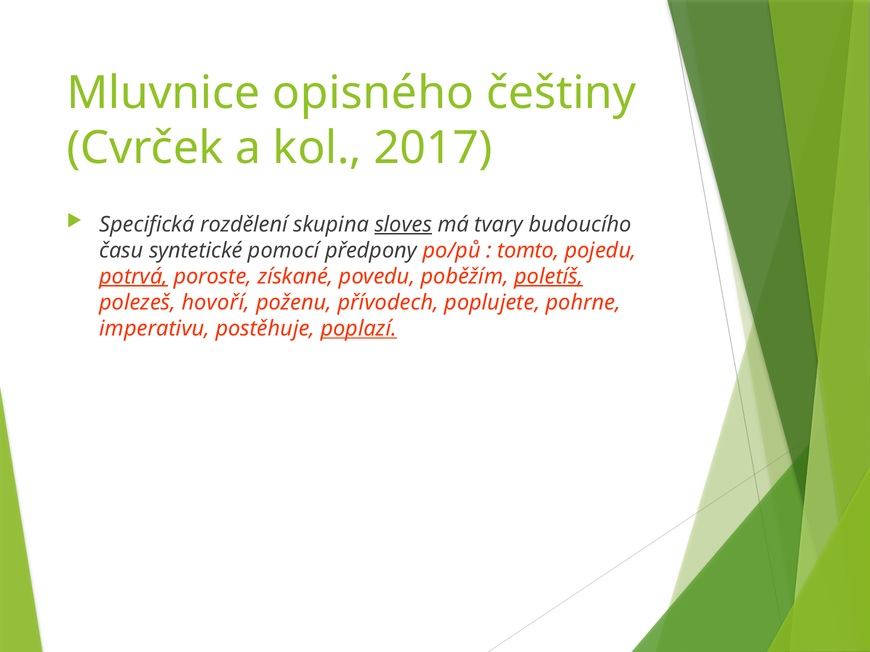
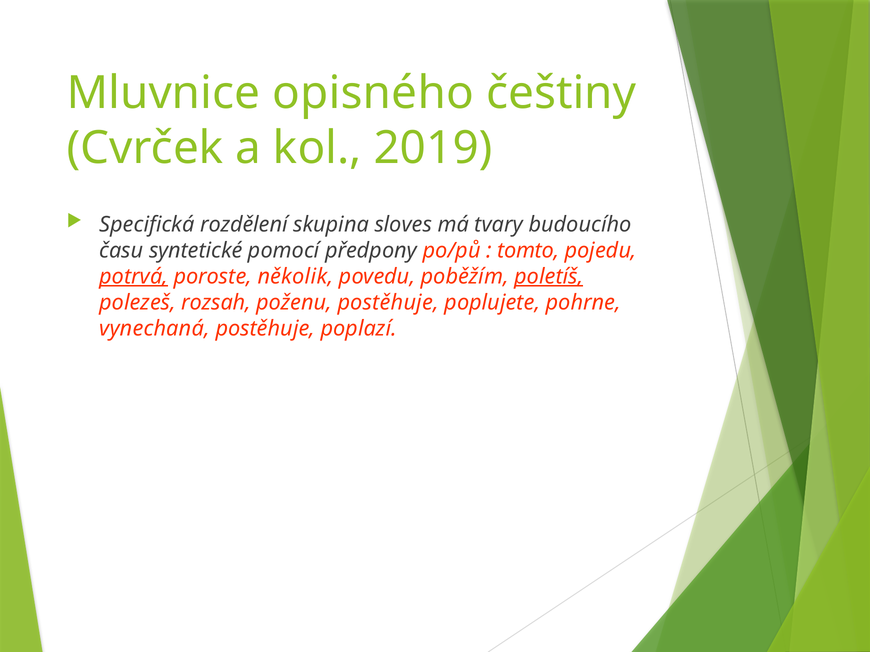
2017: 2017 -> 2019
sloves underline: present -> none
získané: získané -> několik
hovoří: hovoří -> rozsah
poženu přívodech: přívodech -> postěhuje
imperativu: imperativu -> vynechaná
poplazí underline: present -> none
